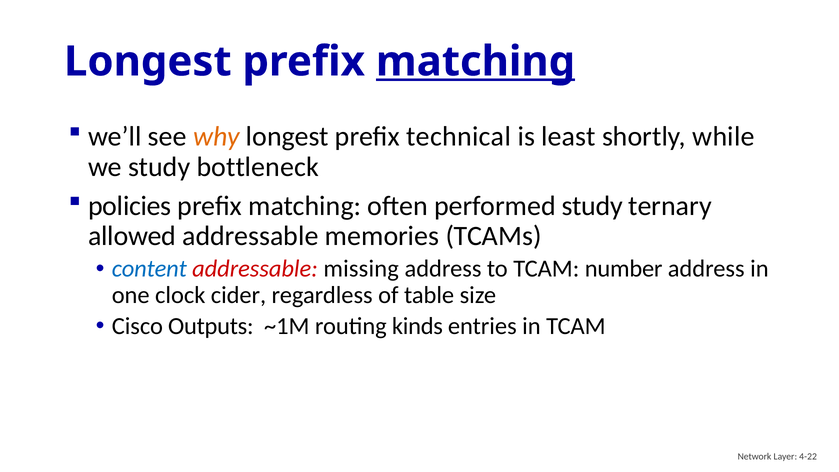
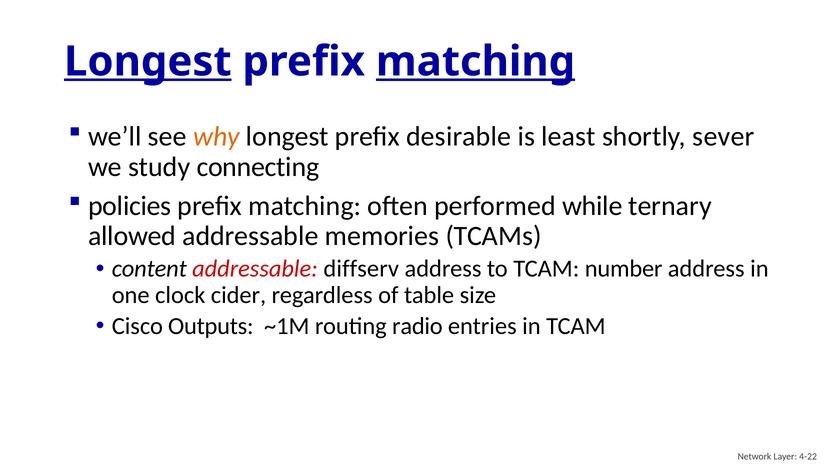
Longest at (148, 62) underline: none -> present
technical: technical -> desirable
while: while -> sever
bottleneck: bottleneck -> connecting
performed study: study -> while
content colour: blue -> black
missing: missing -> diffserv
kinds: kinds -> radio
